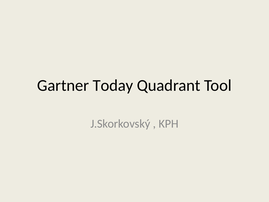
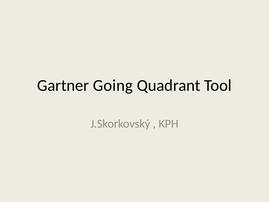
Today: Today -> Going
